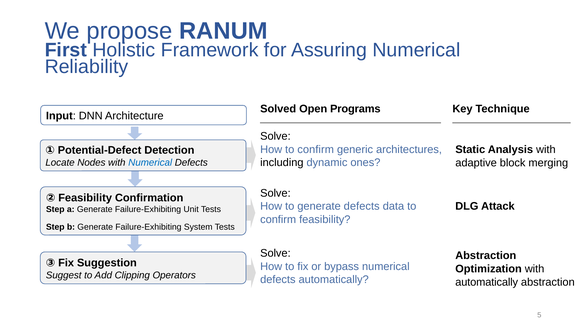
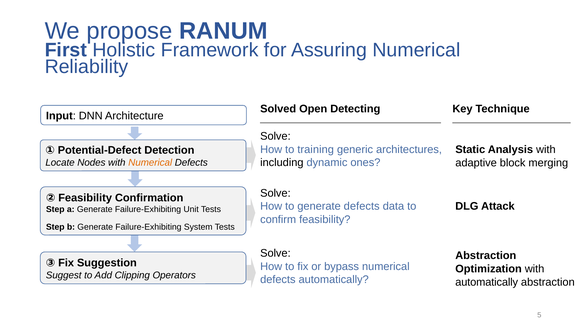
Programs: Programs -> Detecting
How to confirm: confirm -> training
Numerical at (150, 162) colour: blue -> orange
